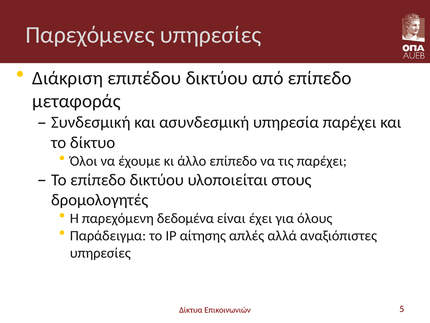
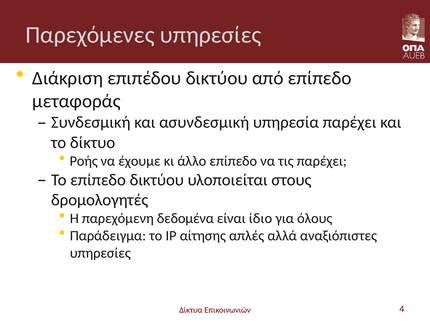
Όλοι: Όλοι -> Ροής
έχει: έχει -> ίδιο
5: 5 -> 4
